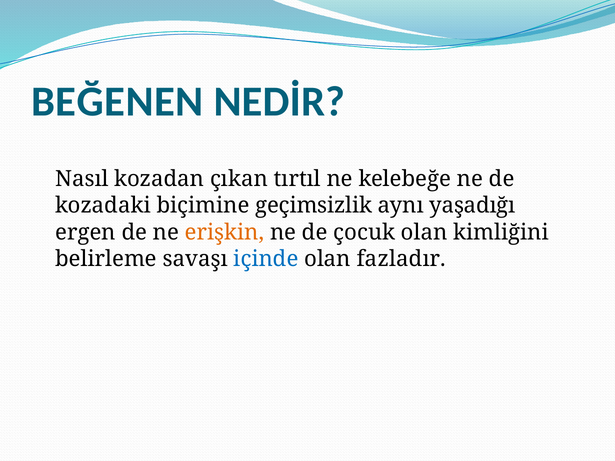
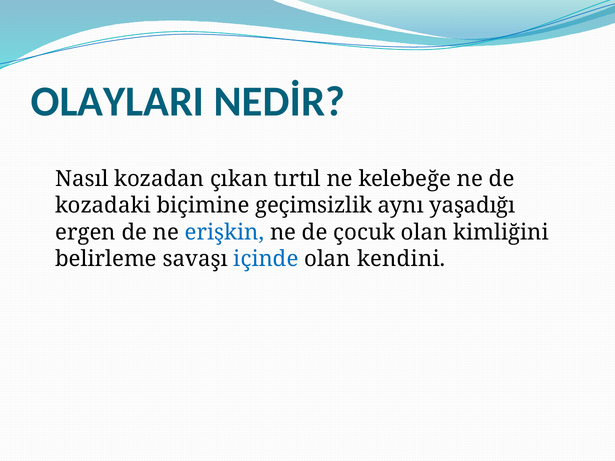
BEĞENEN: BEĞENEN -> OLAYLARI
erişkin colour: orange -> blue
fazladır: fazladır -> kendini
